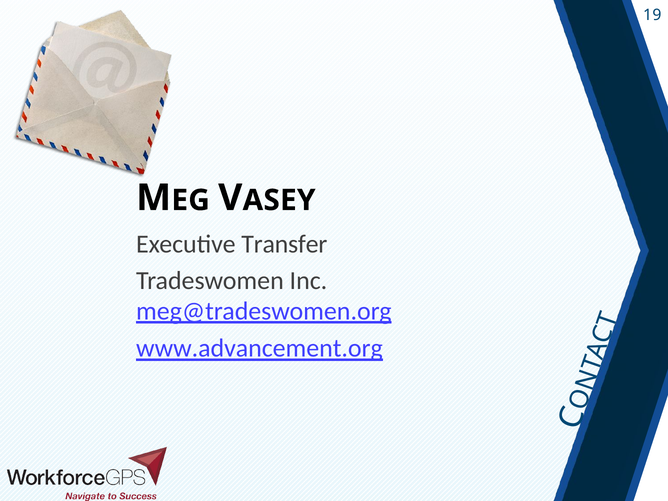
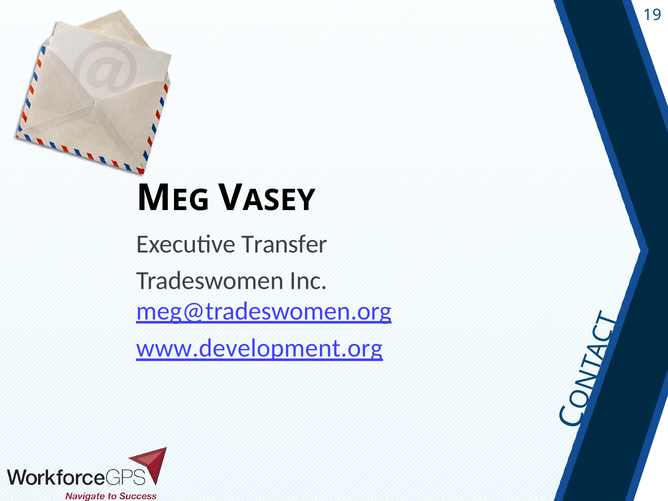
www.advancement.org: www.advancement.org -> www.development.org
